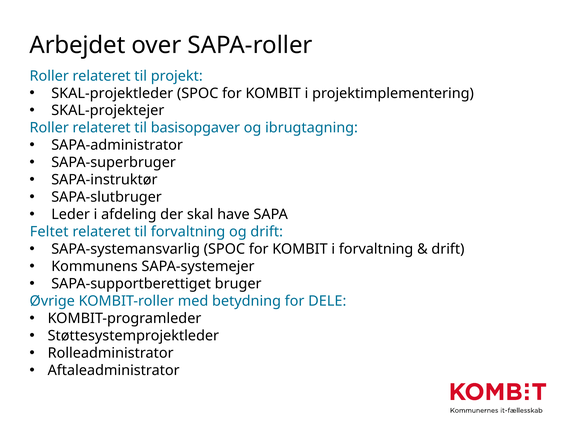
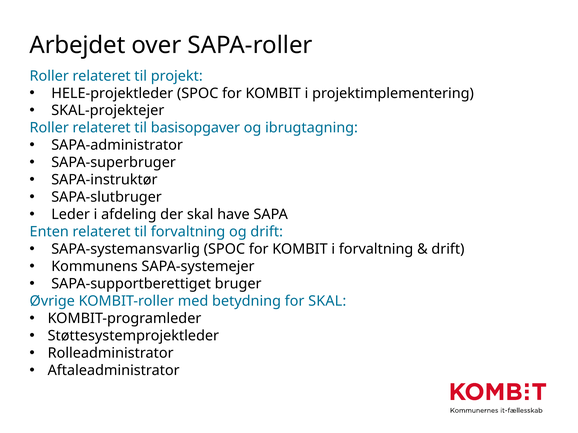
SKAL-projektleder: SKAL-projektleder -> HELE-projektleder
Feltet: Feltet -> Enten
for DELE: DELE -> SKAL
